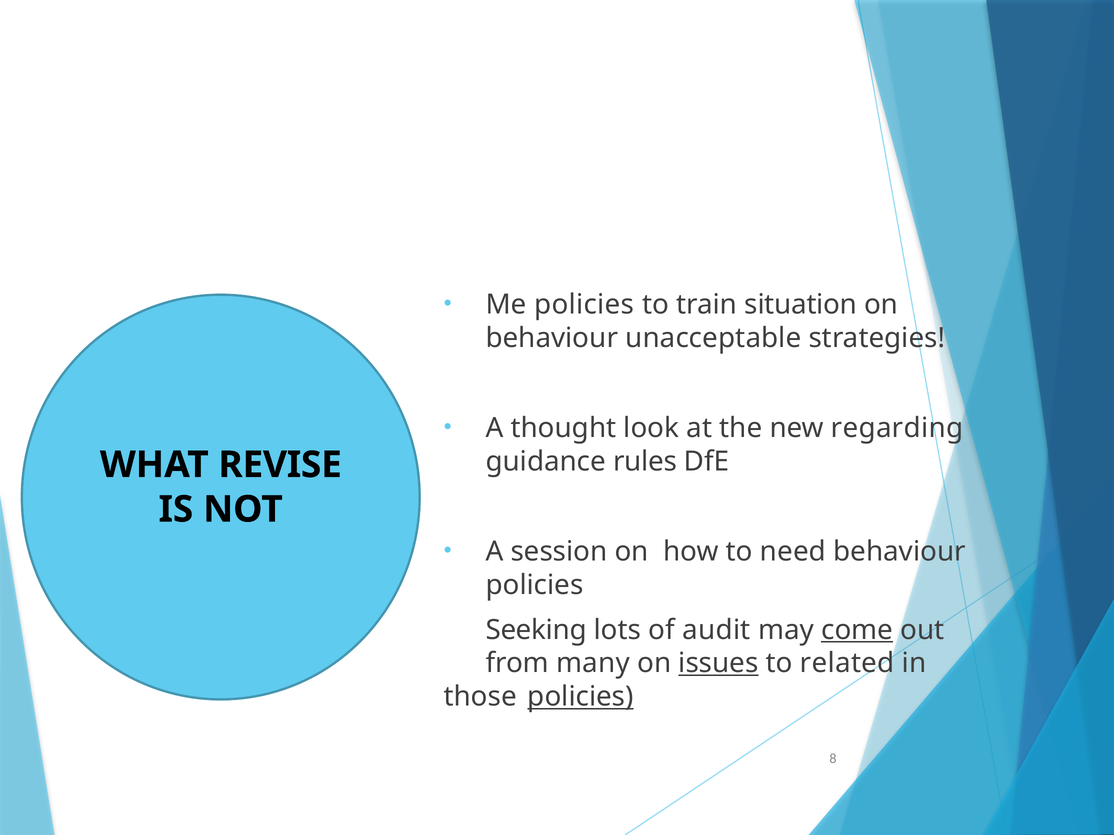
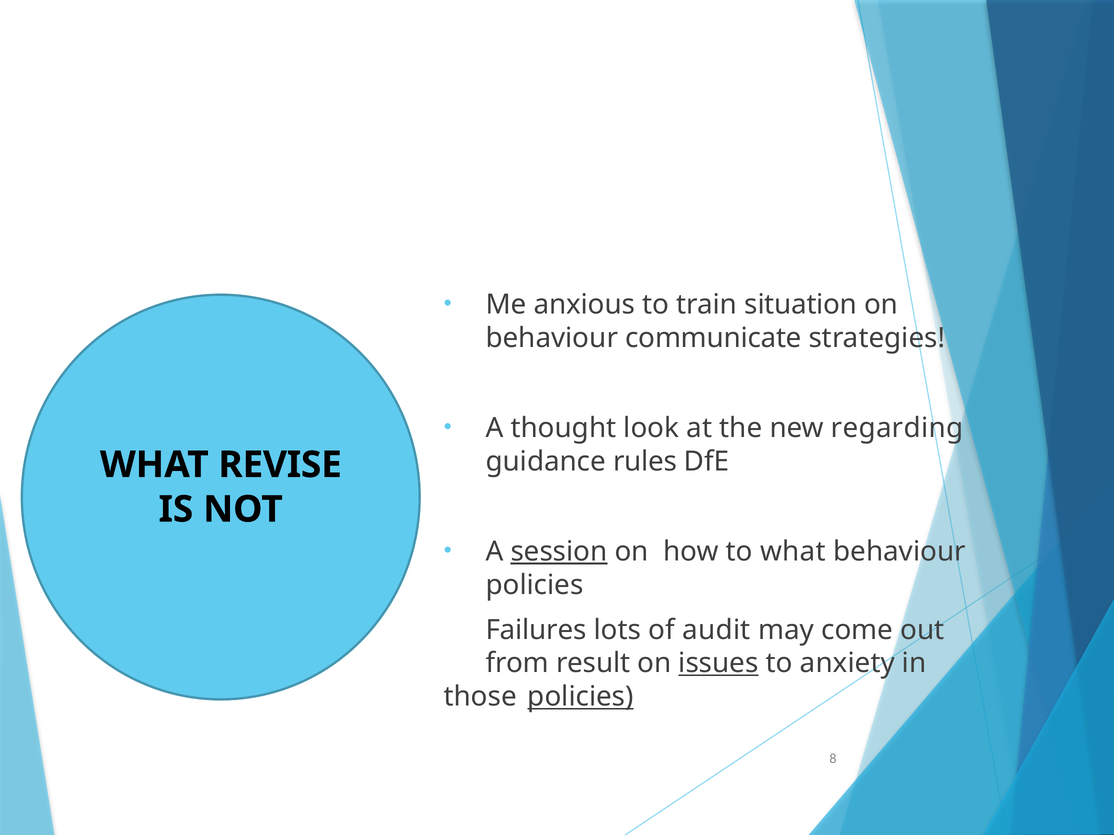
Me policies: policies -> anxious
unacceptable: unacceptable -> communicate
session underline: none -> present
to need: need -> what
Seeking: Seeking -> Failures
come underline: present -> none
many: many -> result
related: related -> anxiety
